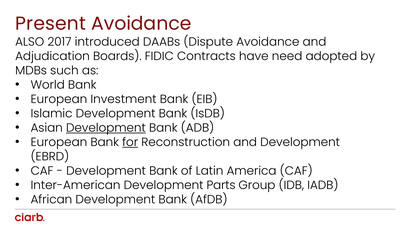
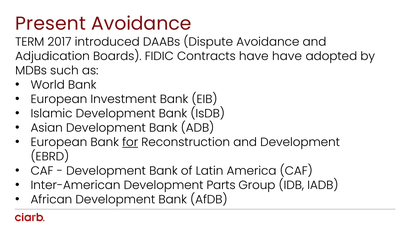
ALSO: ALSO -> TERM
have need: need -> have
Development at (106, 128) underline: present -> none
